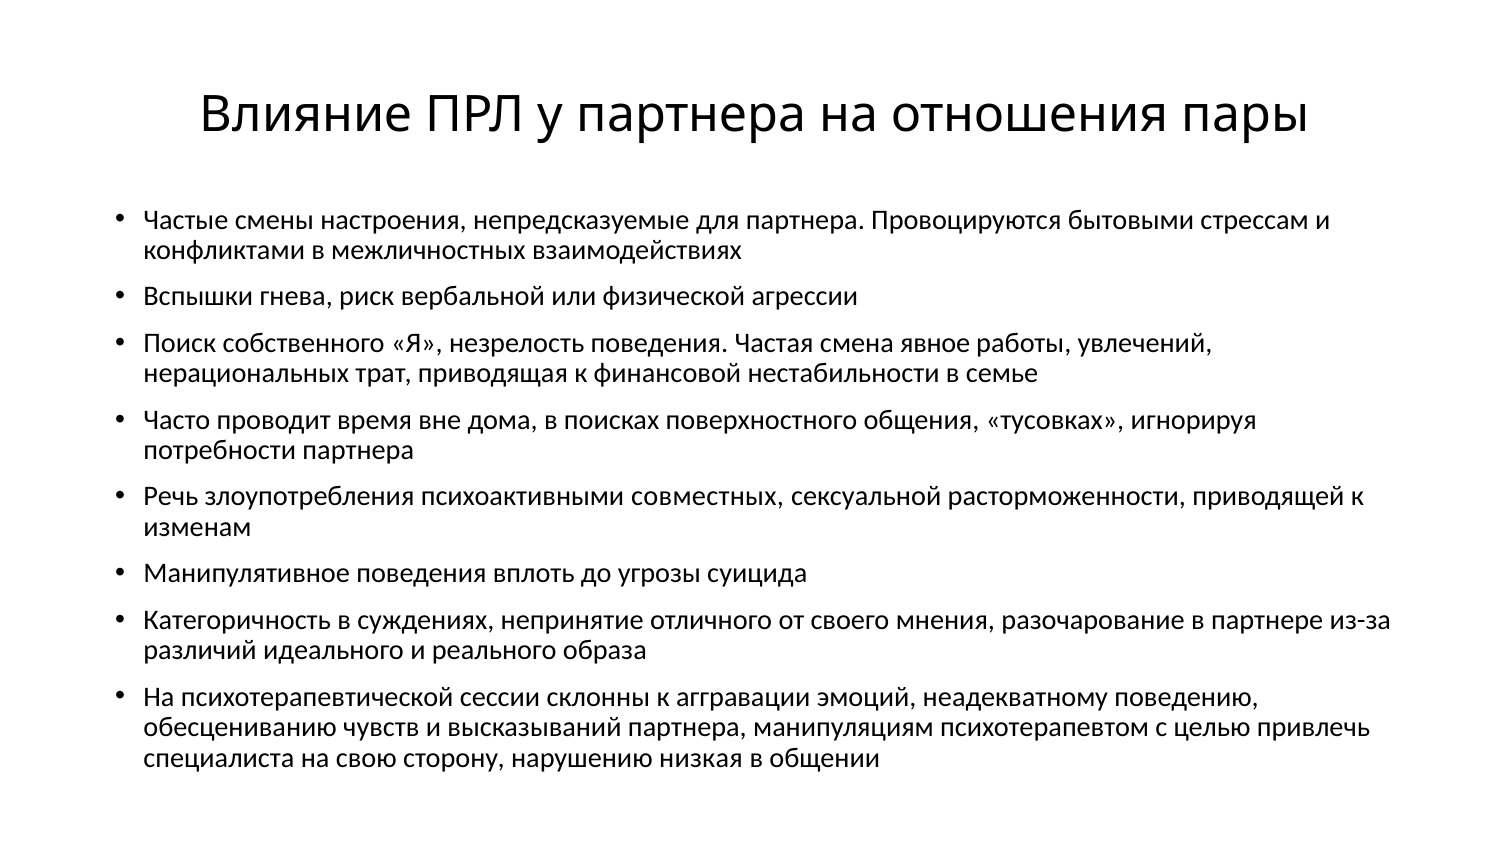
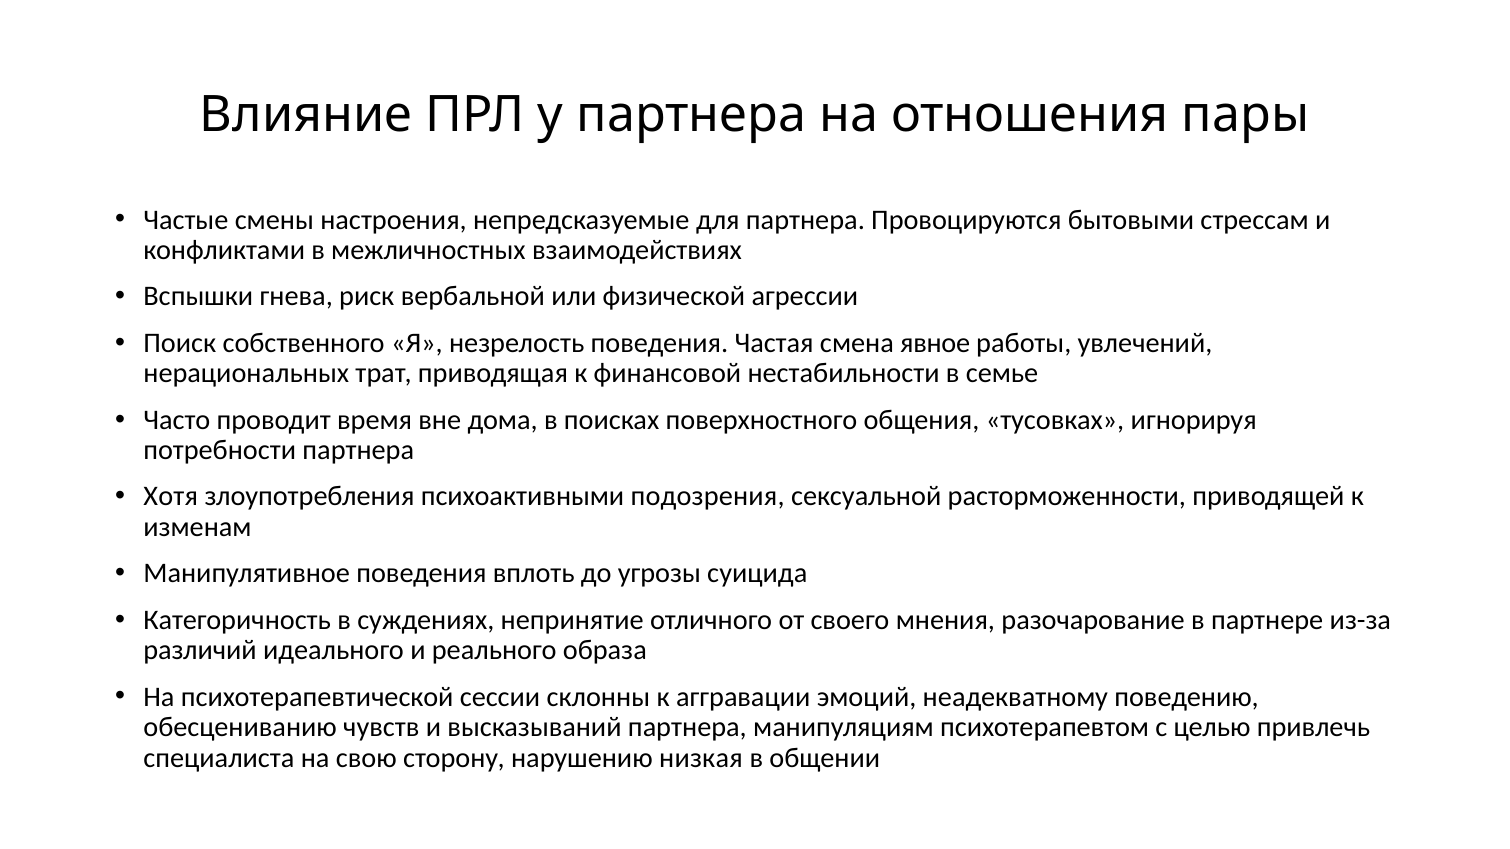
Речь: Речь -> Хотя
совместных: совместных -> подозрения
